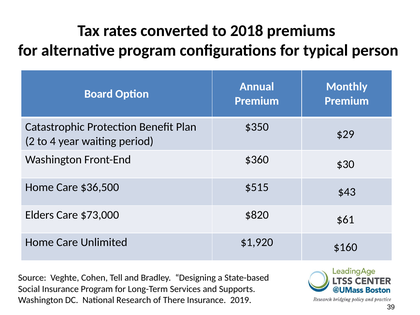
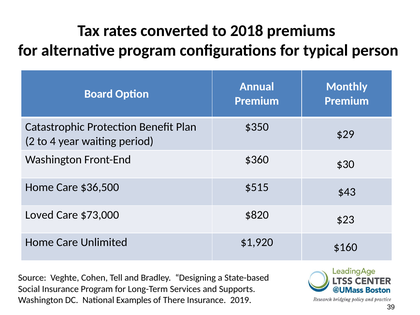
Elders: Elders -> Loved
$61: $61 -> $23
Research: Research -> Examples
